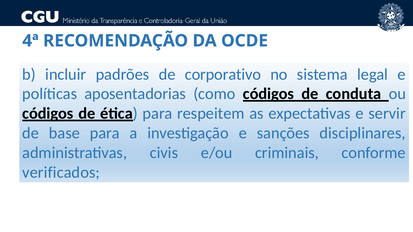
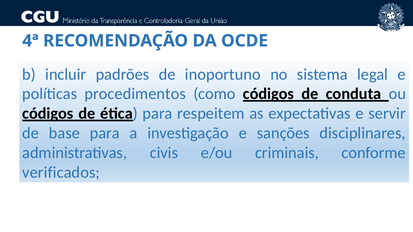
corporativo: corporativo -> inoportuno
aposentadorias: aposentadorias -> procedimentos
